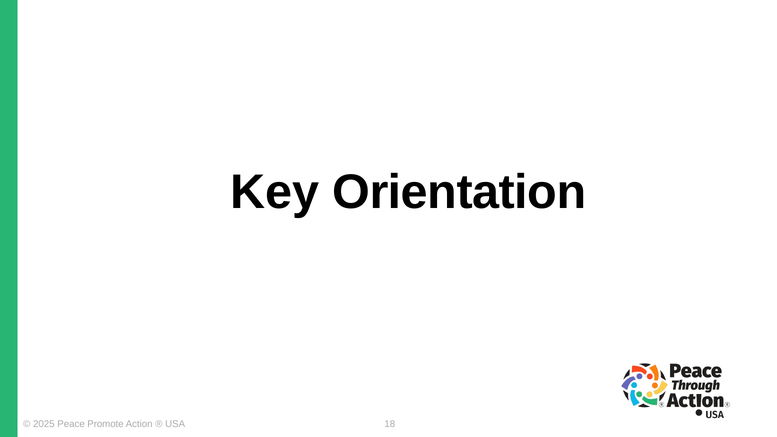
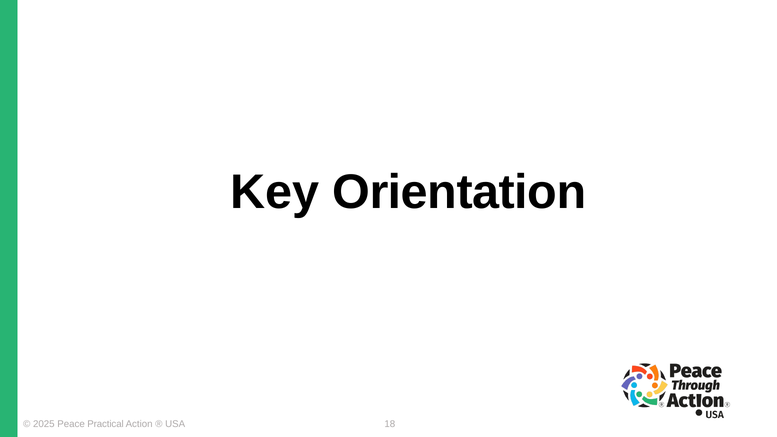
Promote: Promote -> Practical
